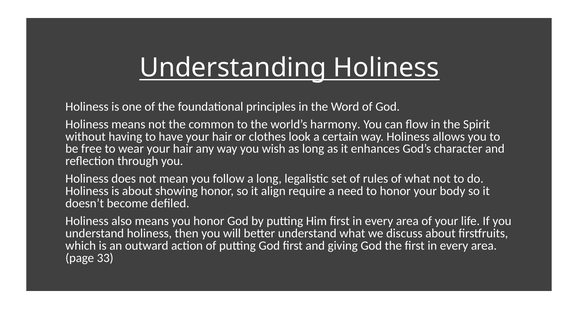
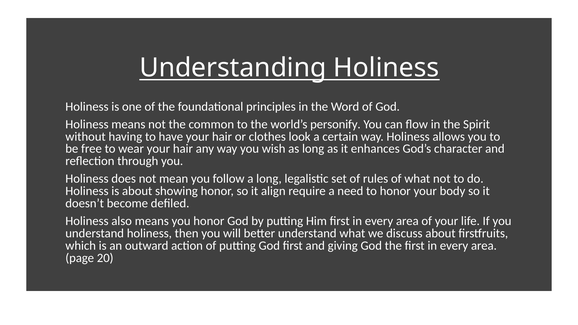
harmony: harmony -> personify
33: 33 -> 20
